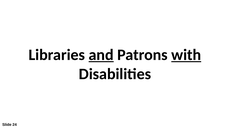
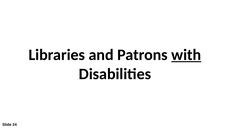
and underline: present -> none
